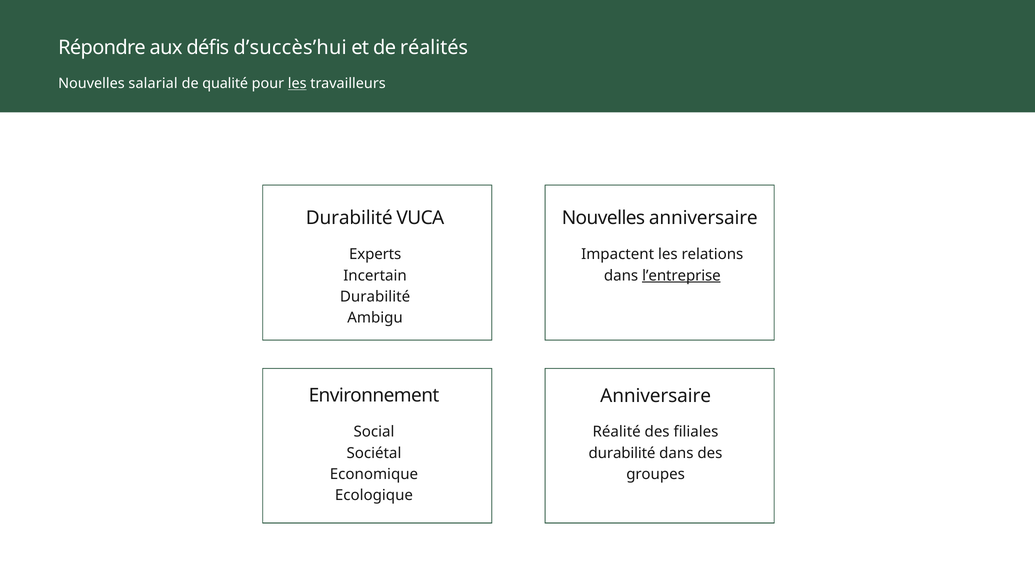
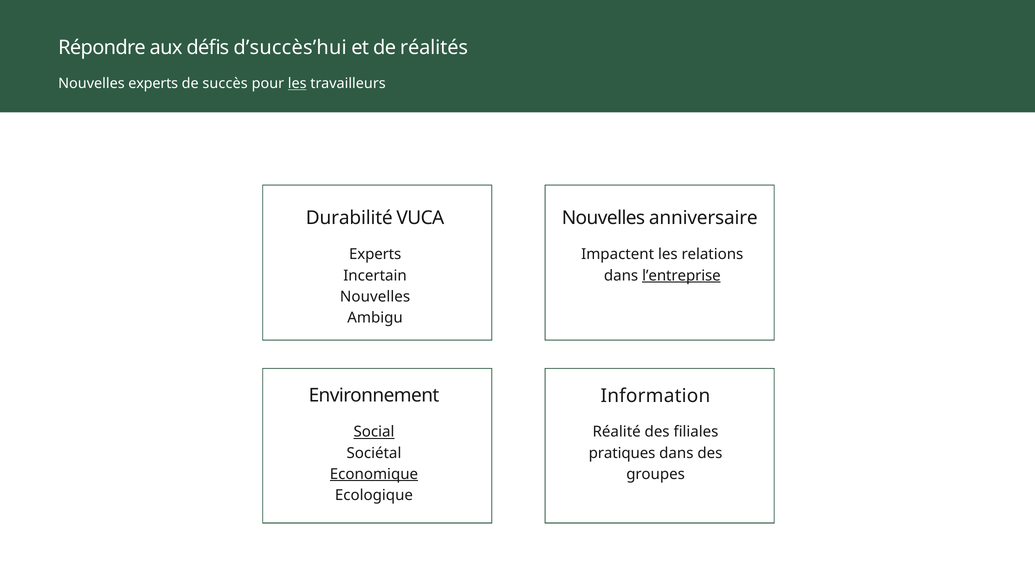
Nouvelles salarial: salarial -> experts
qualité: qualité -> succès
Durabilité at (375, 297): Durabilité -> Nouvelles
Anniversaire at (656, 396): Anniversaire -> Information
Social underline: none -> present
durabilité at (622, 453): durabilité -> pratiques
Economique underline: none -> present
